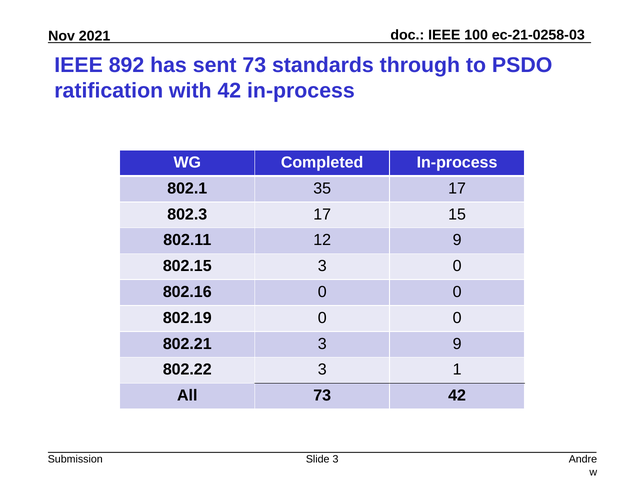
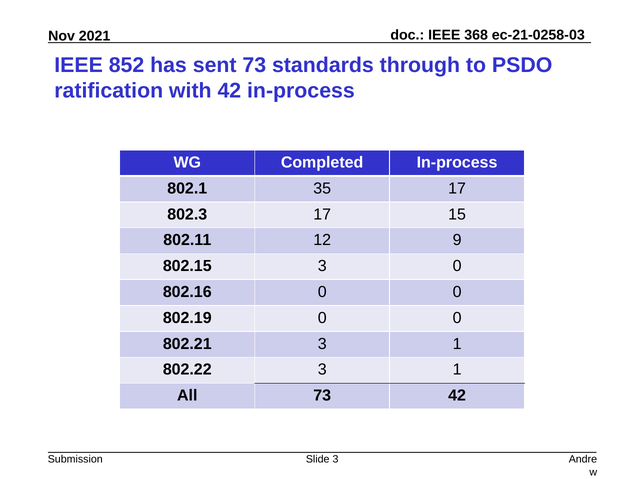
100: 100 -> 368
892: 892 -> 852
802.21 3 9: 9 -> 1
